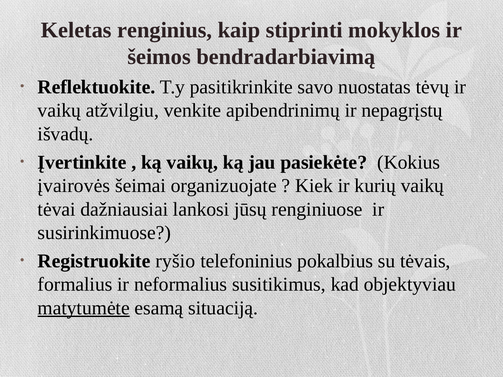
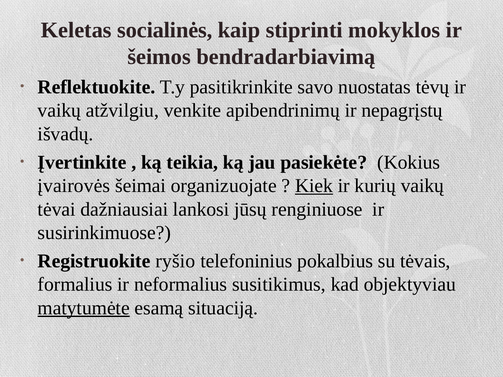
renginius: renginius -> socialinės
ką vaikų: vaikų -> teikia
Kiek underline: none -> present
